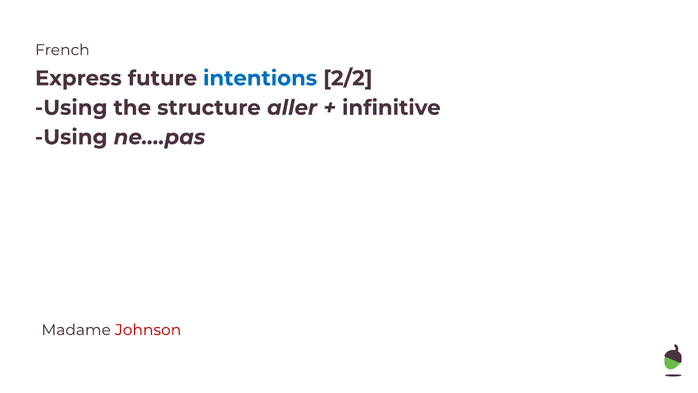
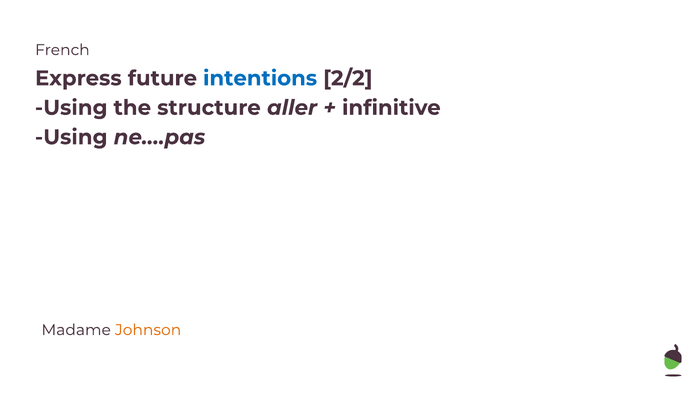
Johnson colour: red -> orange
